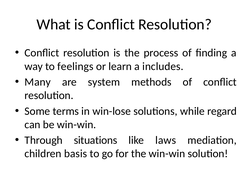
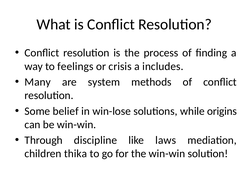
learn: learn -> crisis
terms: terms -> belief
regard: regard -> origins
situations: situations -> discipline
basis: basis -> thika
